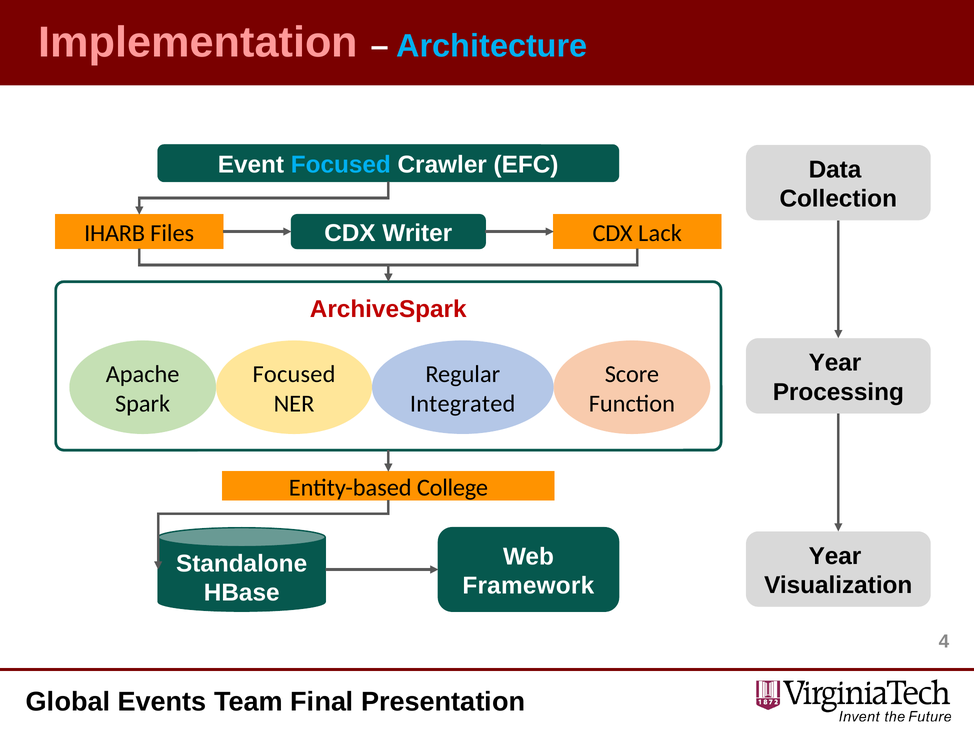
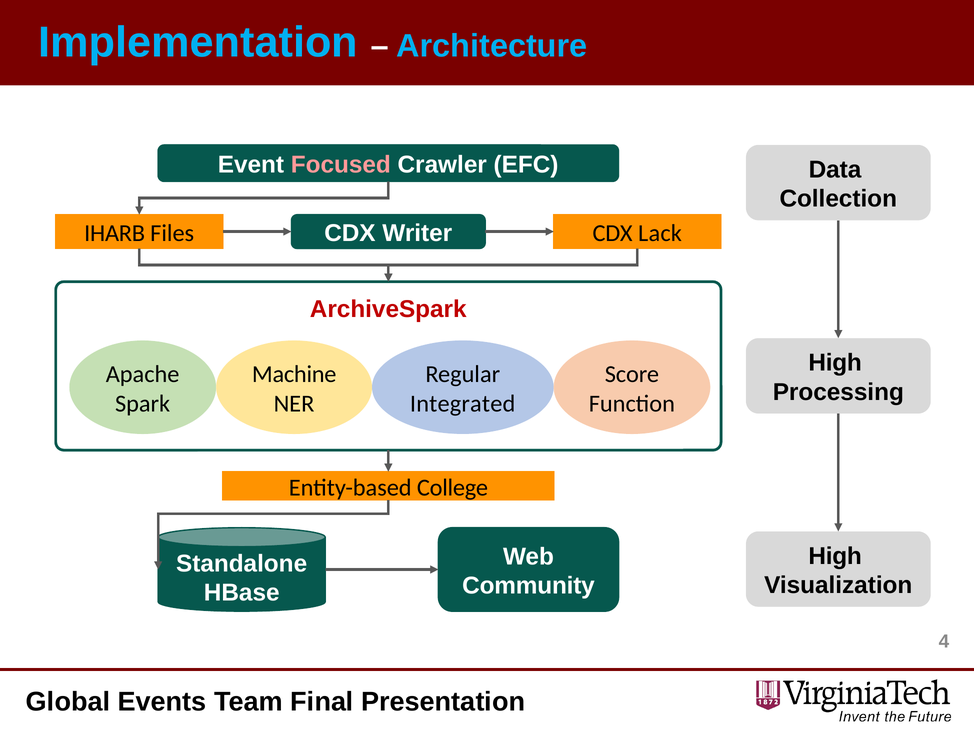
Implementation colour: pink -> light blue
Focused at (341, 165) colour: light blue -> pink
Year at (835, 363): Year -> High
Focused at (294, 375): Focused -> Machine
Year at (835, 557): Year -> High
Framework: Framework -> Community
